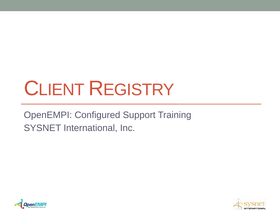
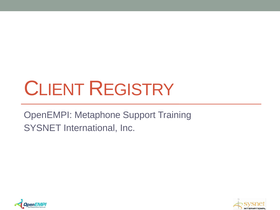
Configured: Configured -> Metaphone
